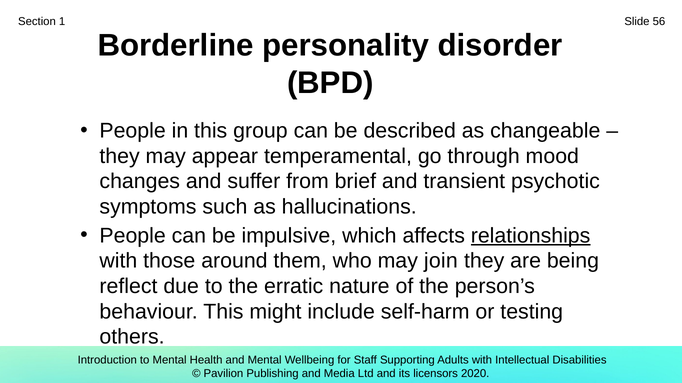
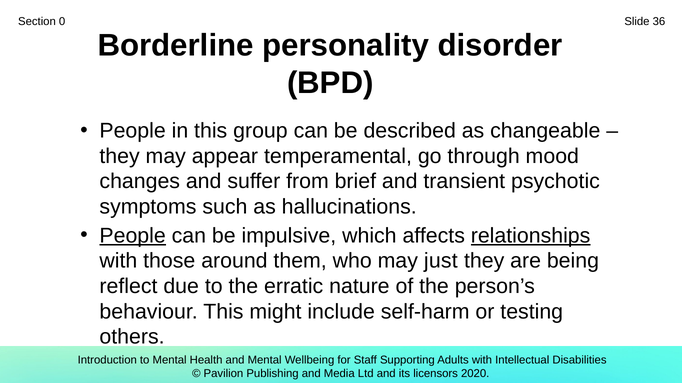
1: 1 -> 0
56: 56 -> 36
People at (133, 236) underline: none -> present
join: join -> just
